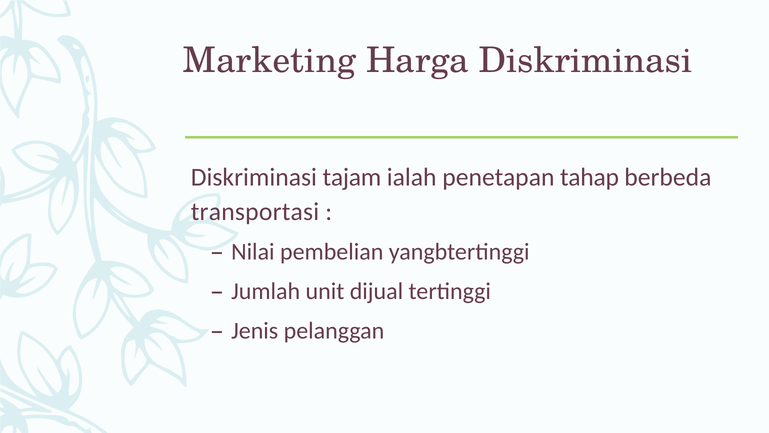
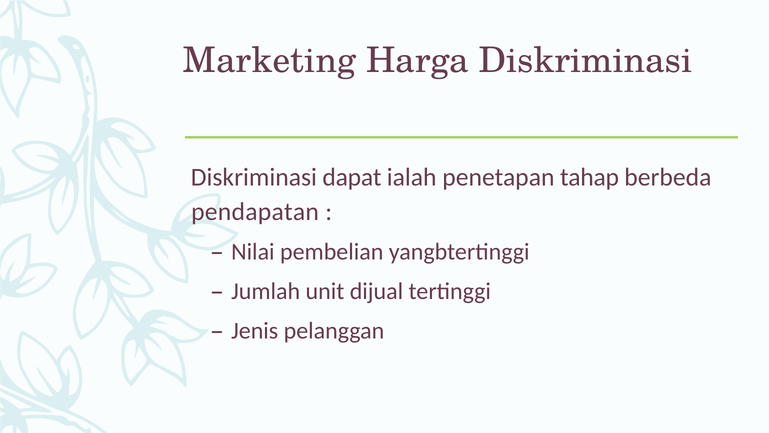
tajam: tajam -> dapat
transportasi: transportasi -> pendapatan
